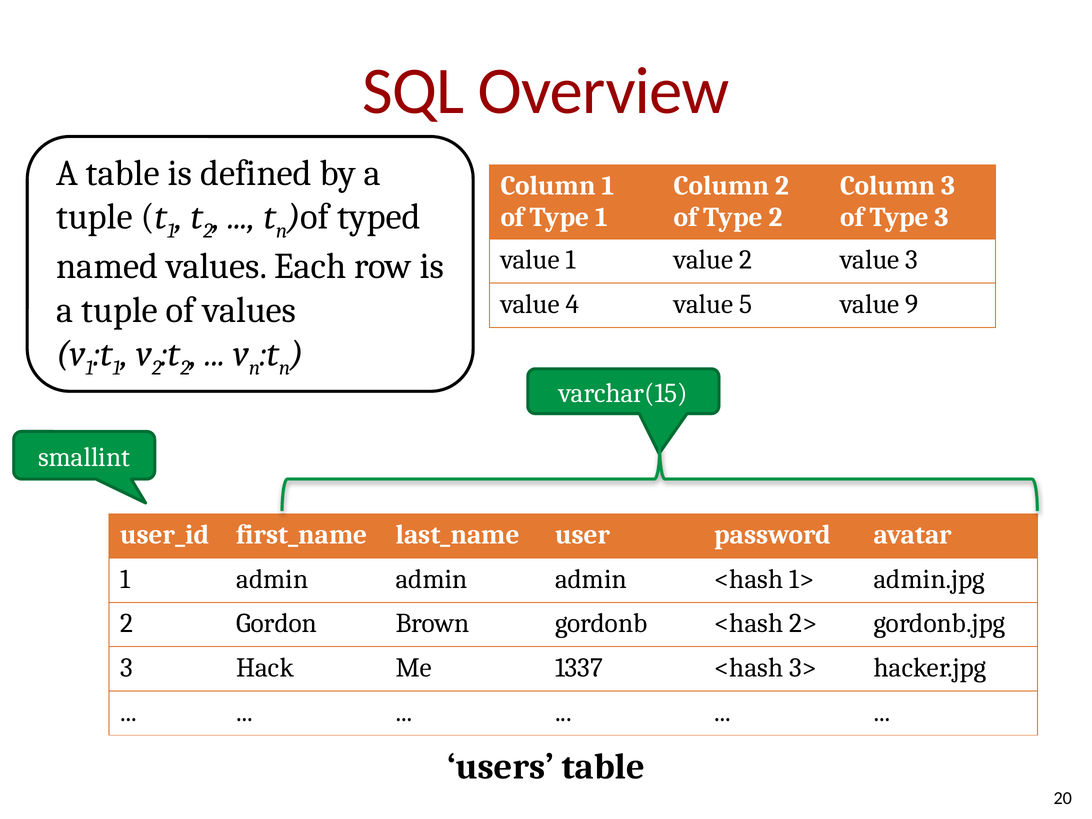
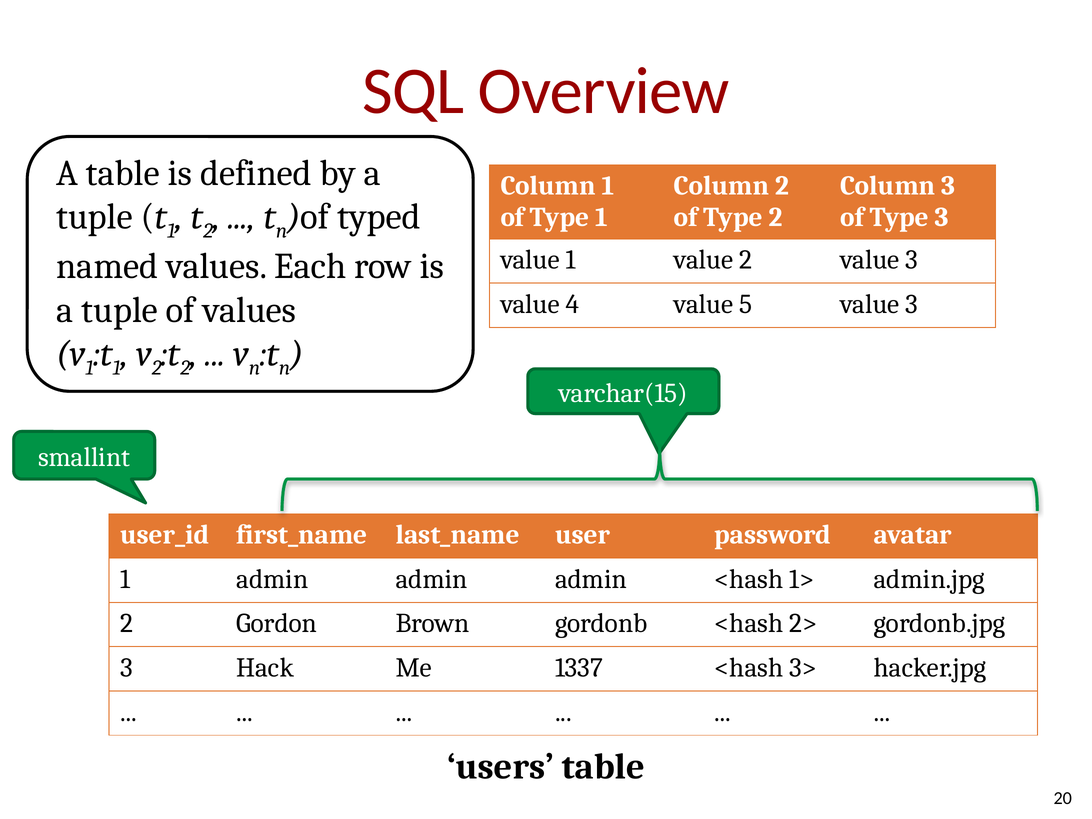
5 value 9: 9 -> 3
